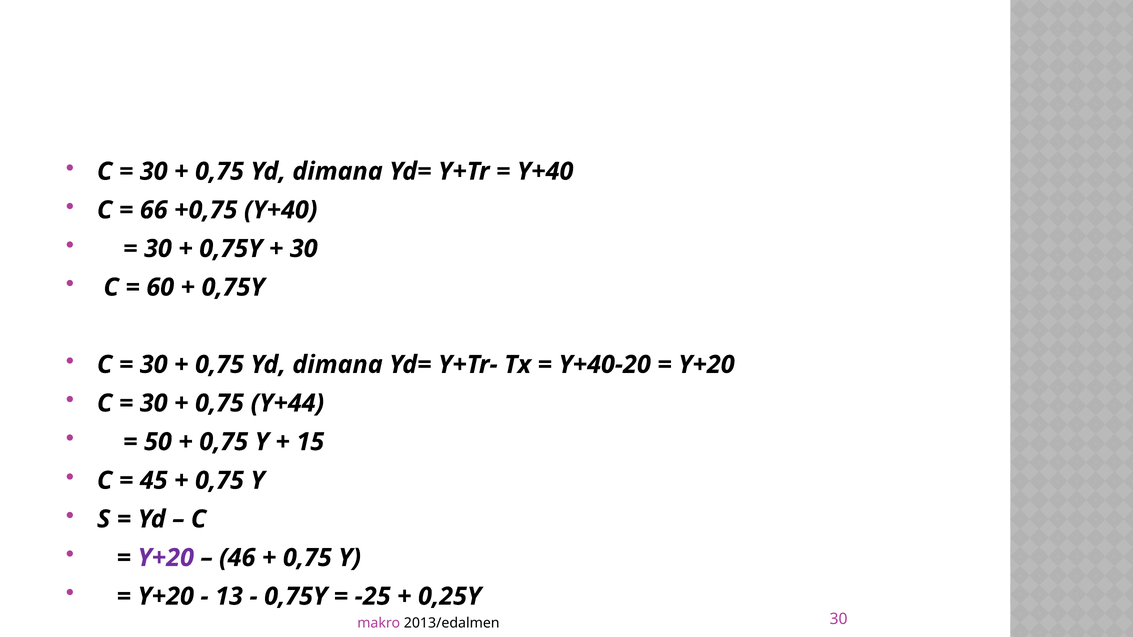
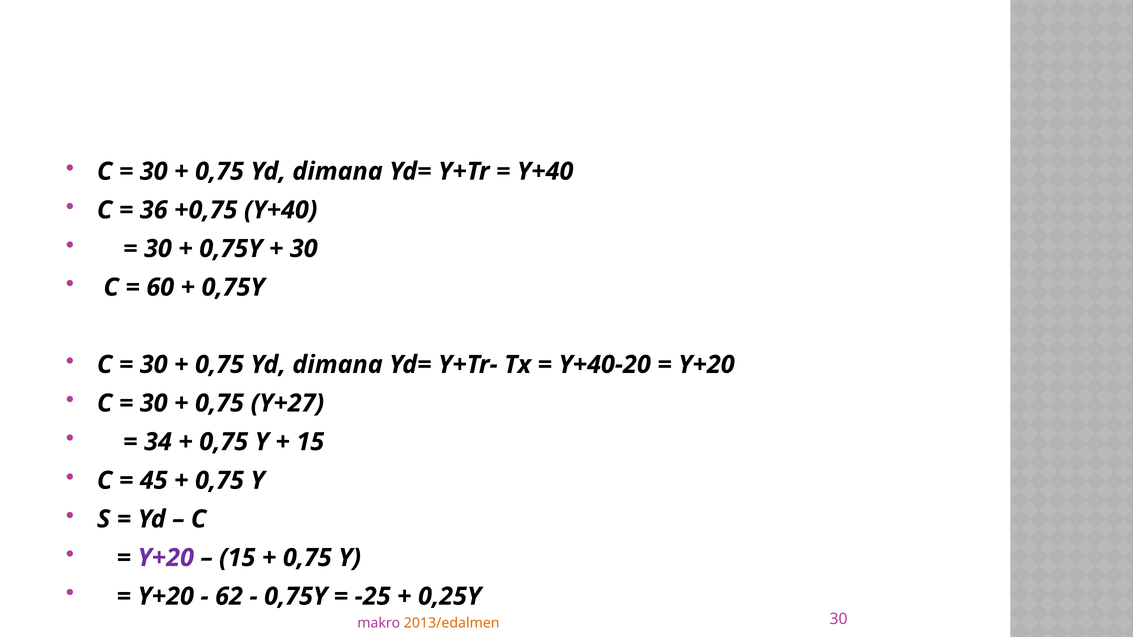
66: 66 -> 36
Y+44: Y+44 -> Y+27
50: 50 -> 34
46 at (237, 558): 46 -> 15
13: 13 -> 62
2013/edalmen colour: black -> orange
